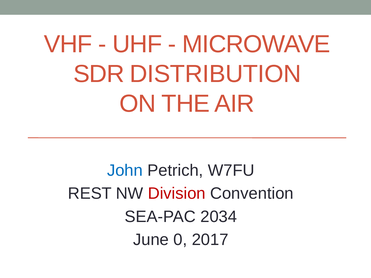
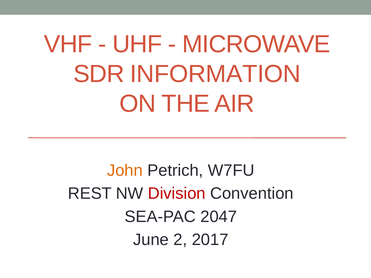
DISTRIBUTION: DISTRIBUTION -> INFORMATION
John colour: blue -> orange
2034: 2034 -> 2047
0: 0 -> 2
